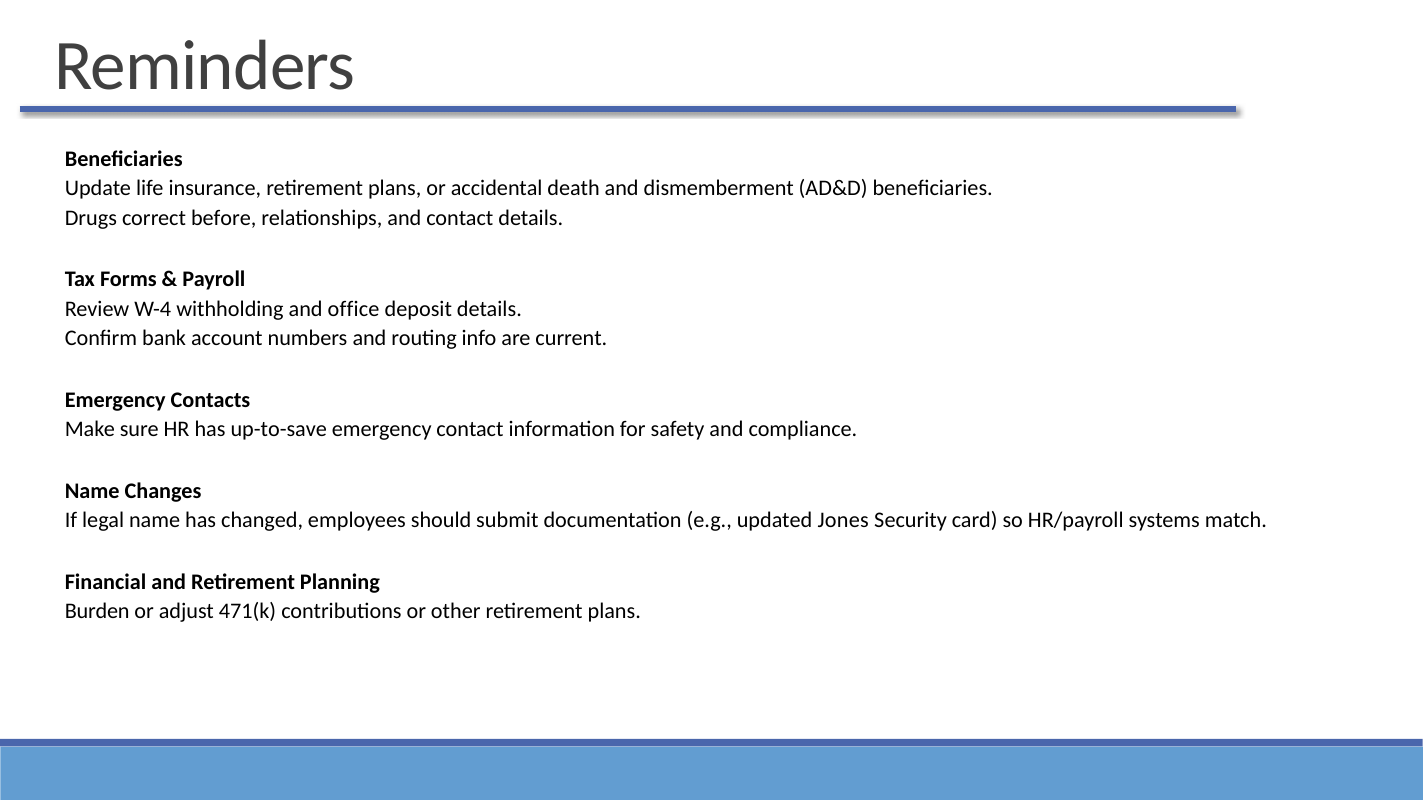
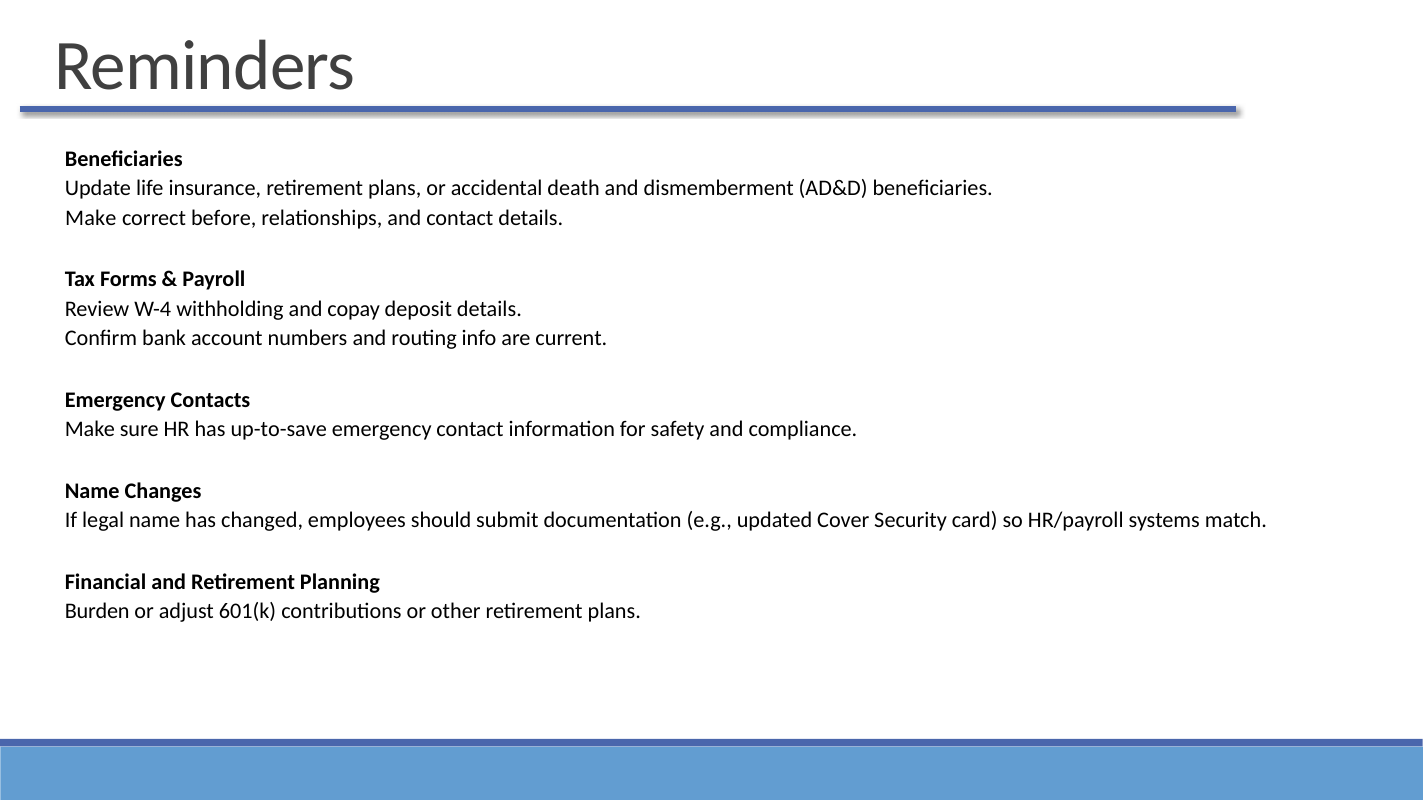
Drugs at (91, 218): Drugs -> Make
office: office -> copay
Jones: Jones -> Cover
471(k: 471(k -> 601(k
